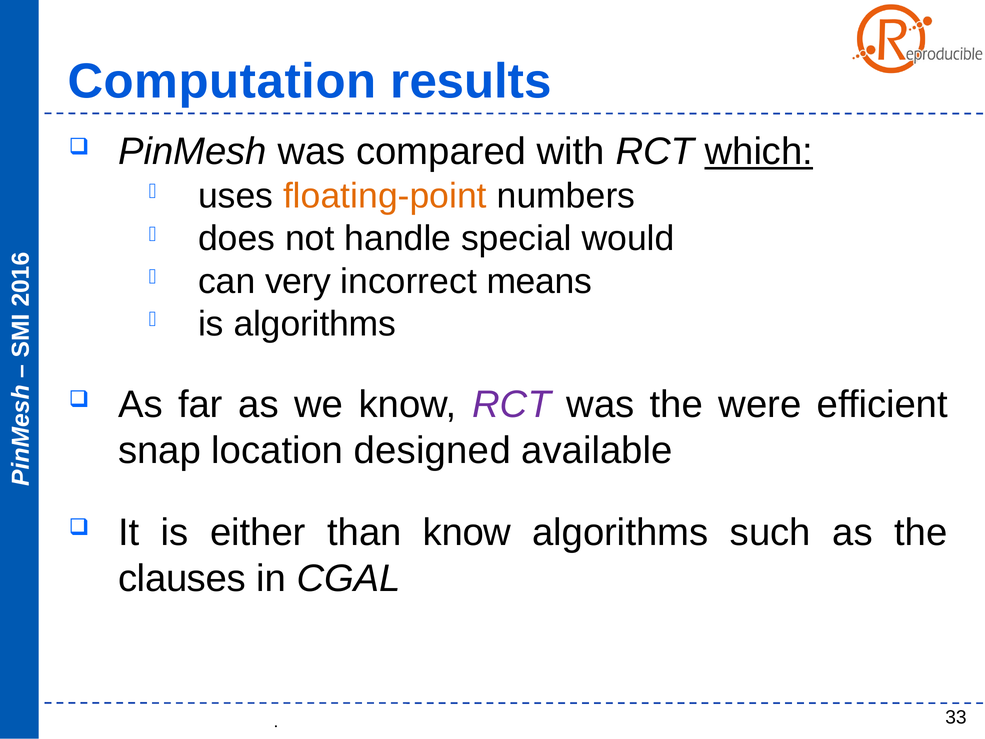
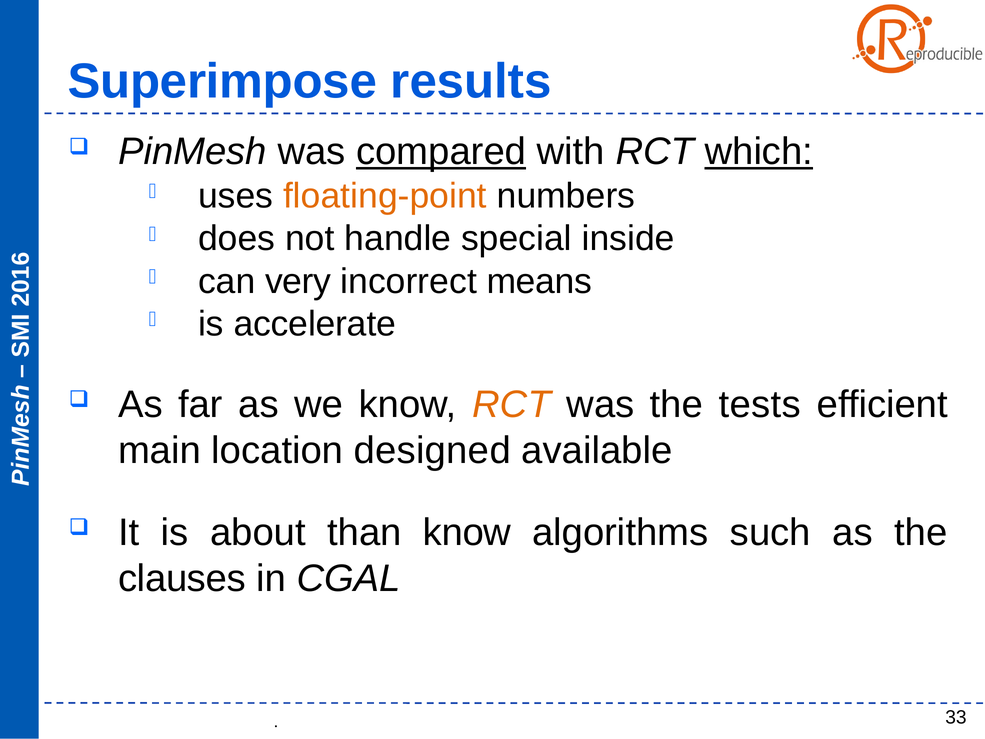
Computation: Computation -> Superimpose
compared underline: none -> present
would: would -> inside
is algorithms: algorithms -> accelerate
RCT at (512, 404) colour: purple -> orange
were: were -> tests
snap: snap -> main
either: either -> about
